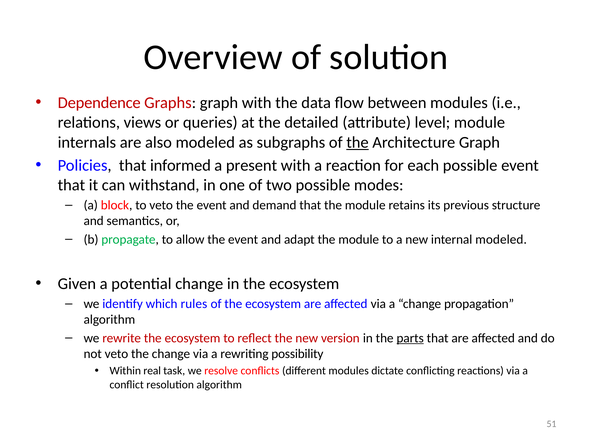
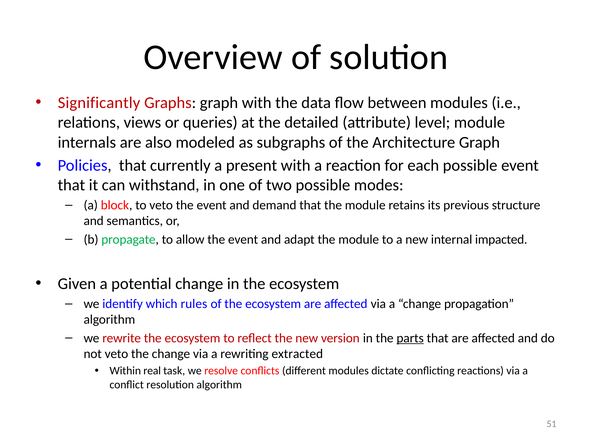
Dependence: Dependence -> Significantly
the at (357, 142) underline: present -> none
informed: informed -> currently
internal modeled: modeled -> impacted
possibility: possibility -> extracted
